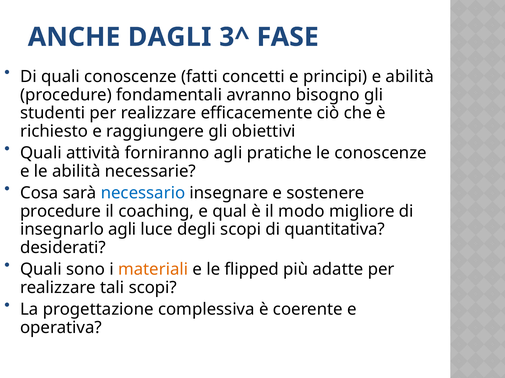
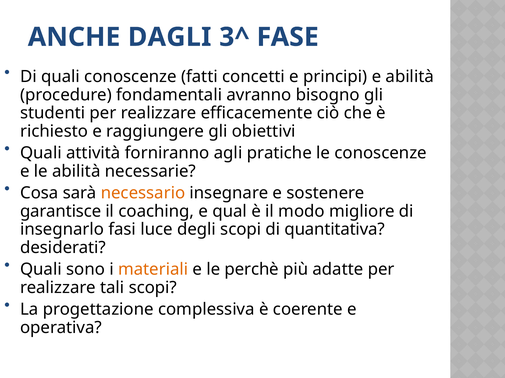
necessario colour: blue -> orange
procedure at (61, 212): procedure -> garantisce
insegnarlo agli: agli -> fasi
flipped: flipped -> perchè
